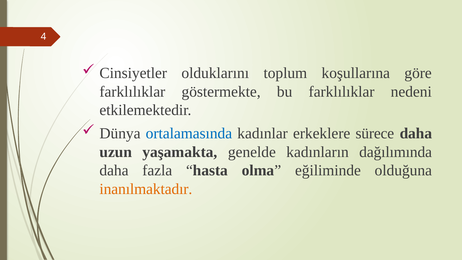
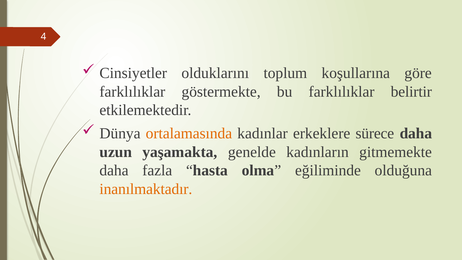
nedeni: nedeni -> belirtir
ortalamasında colour: blue -> orange
dağılımında: dağılımında -> gitmemekte
